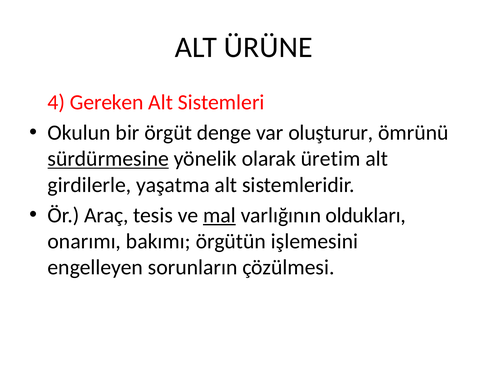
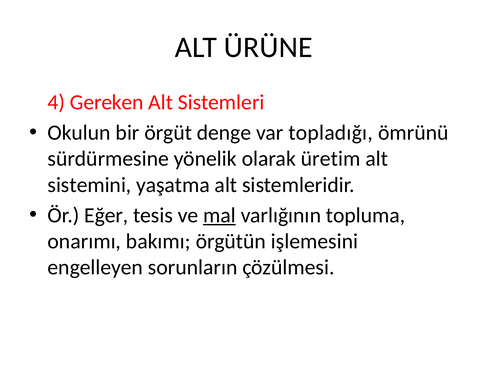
oluşturur: oluşturur -> topladığı
sürdürmesine underline: present -> none
girdilerle: girdilerle -> sistemini
Araç: Araç -> Eğer
oldukları: oldukları -> topluma
